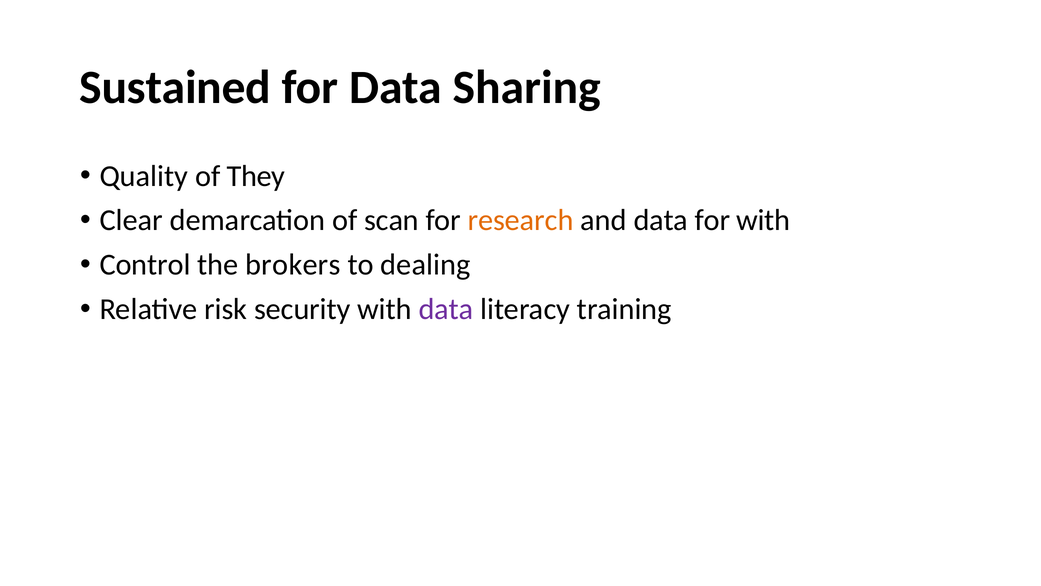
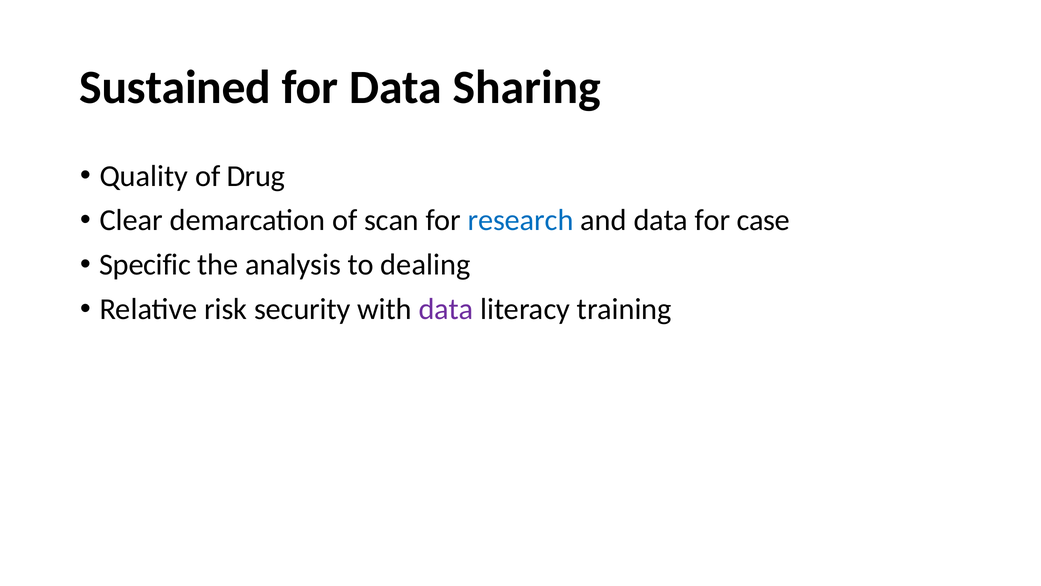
They: They -> Drug
research colour: orange -> blue
for with: with -> case
Control: Control -> Specific
brokers: brokers -> analysis
